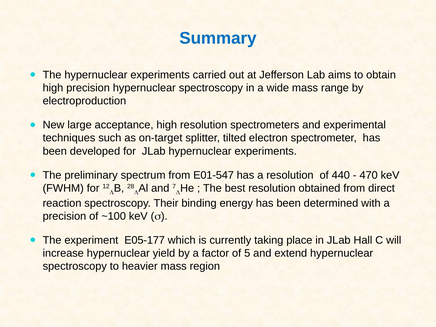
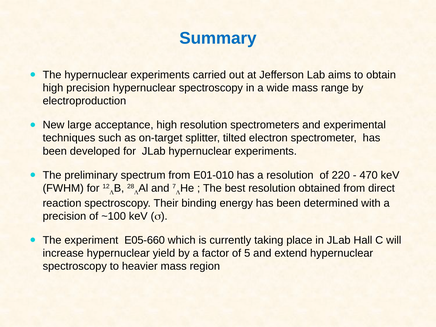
E01-547: E01-547 -> E01-010
440: 440 -> 220
E05-177: E05-177 -> E05-660
